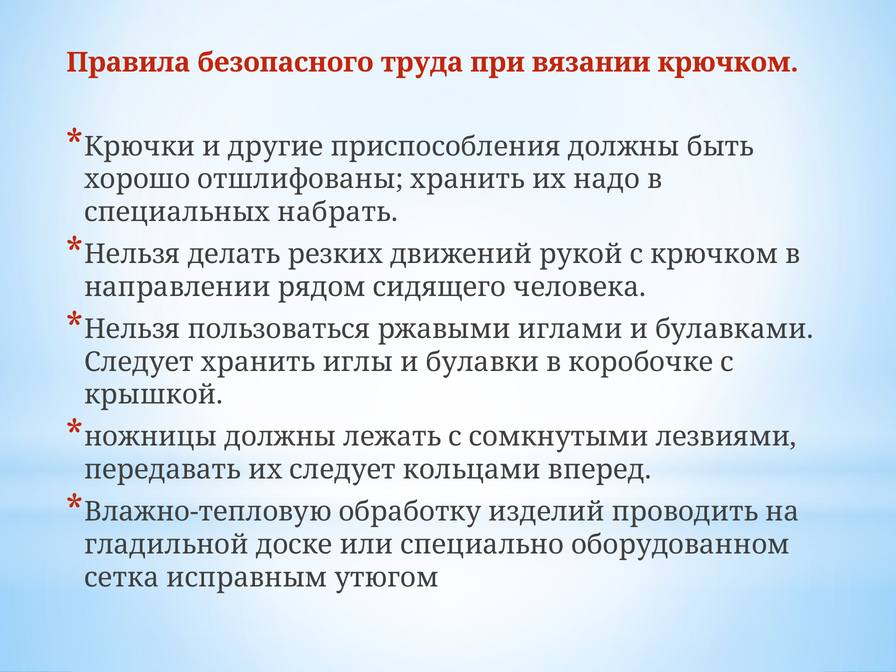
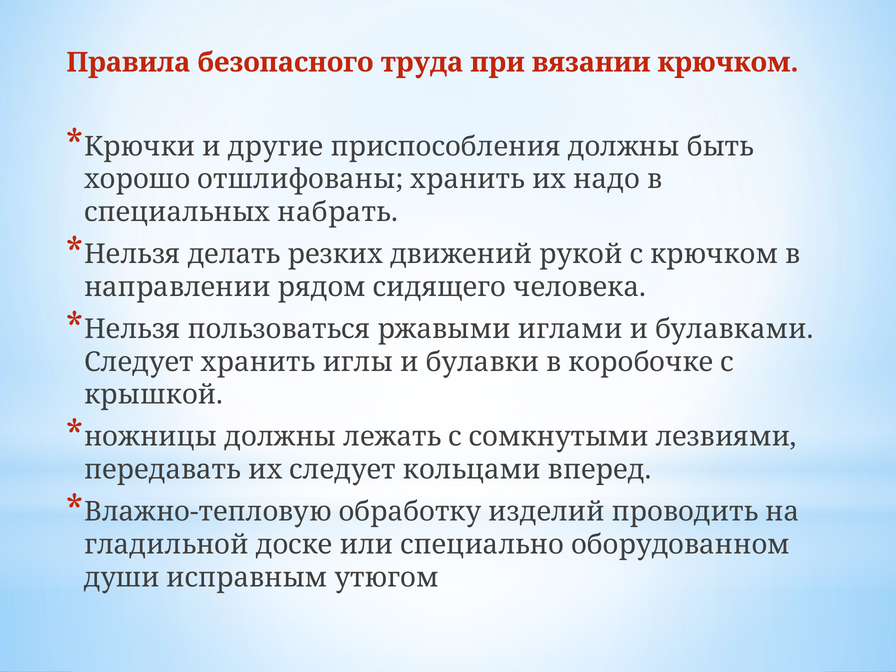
сетка: сетка -> души
